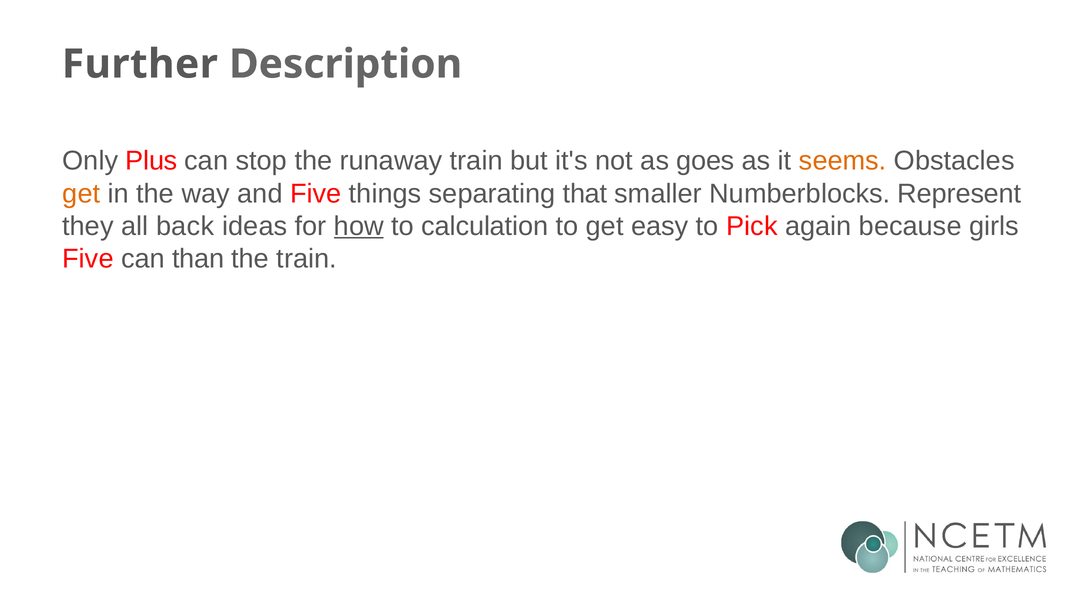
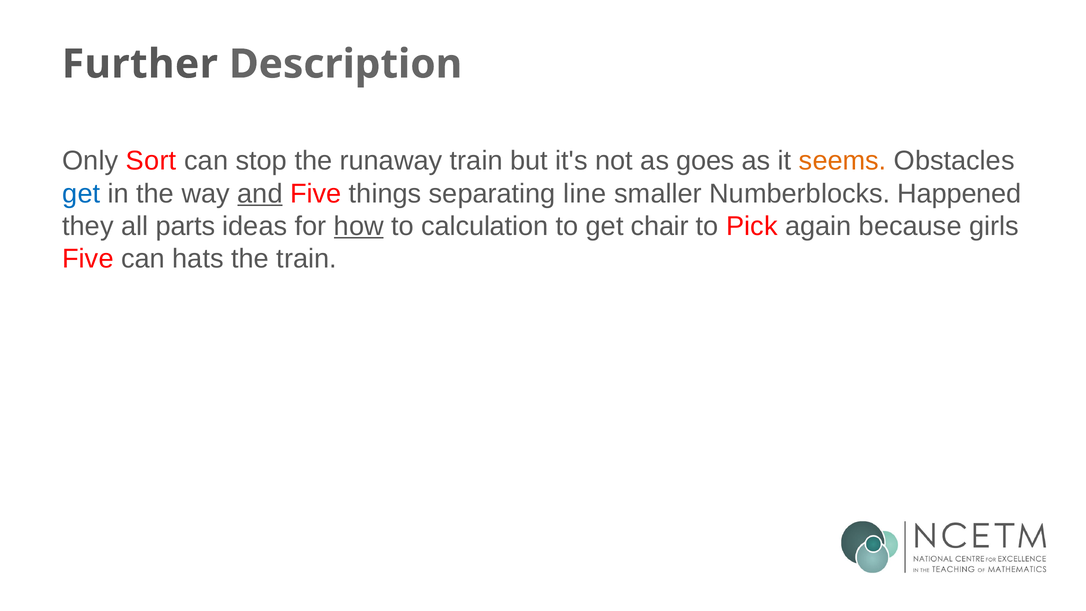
Plus: Plus -> Sort
get at (81, 194) colour: orange -> blue
and underline: none -> present
that: that -> line
Represent: Represent -> Happened
back: back -> parts
easy: easy -> chair
than: than -> hats
